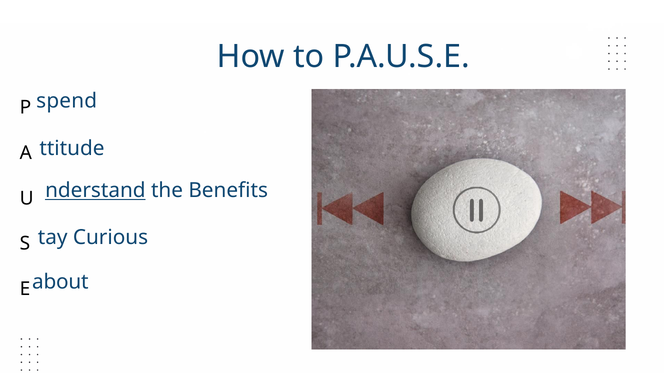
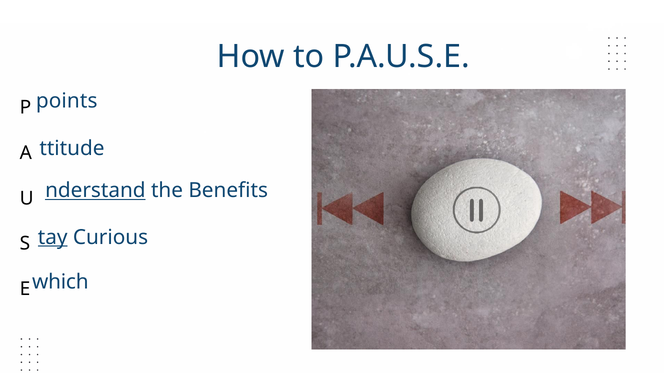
spend: spend -> points
tay underline: none -> present
about: about -> which
